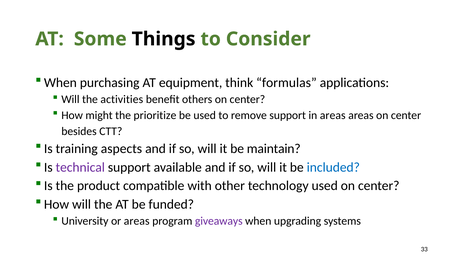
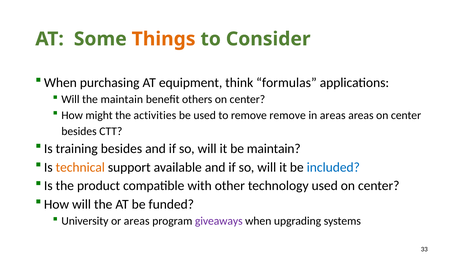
Things colour: black -> orange
the activities: activities -> maintain
prioritize: prioritize -> activities
remove support: support -> remove
training aspects: aspects -> besides
technical colour: purple -> orange
